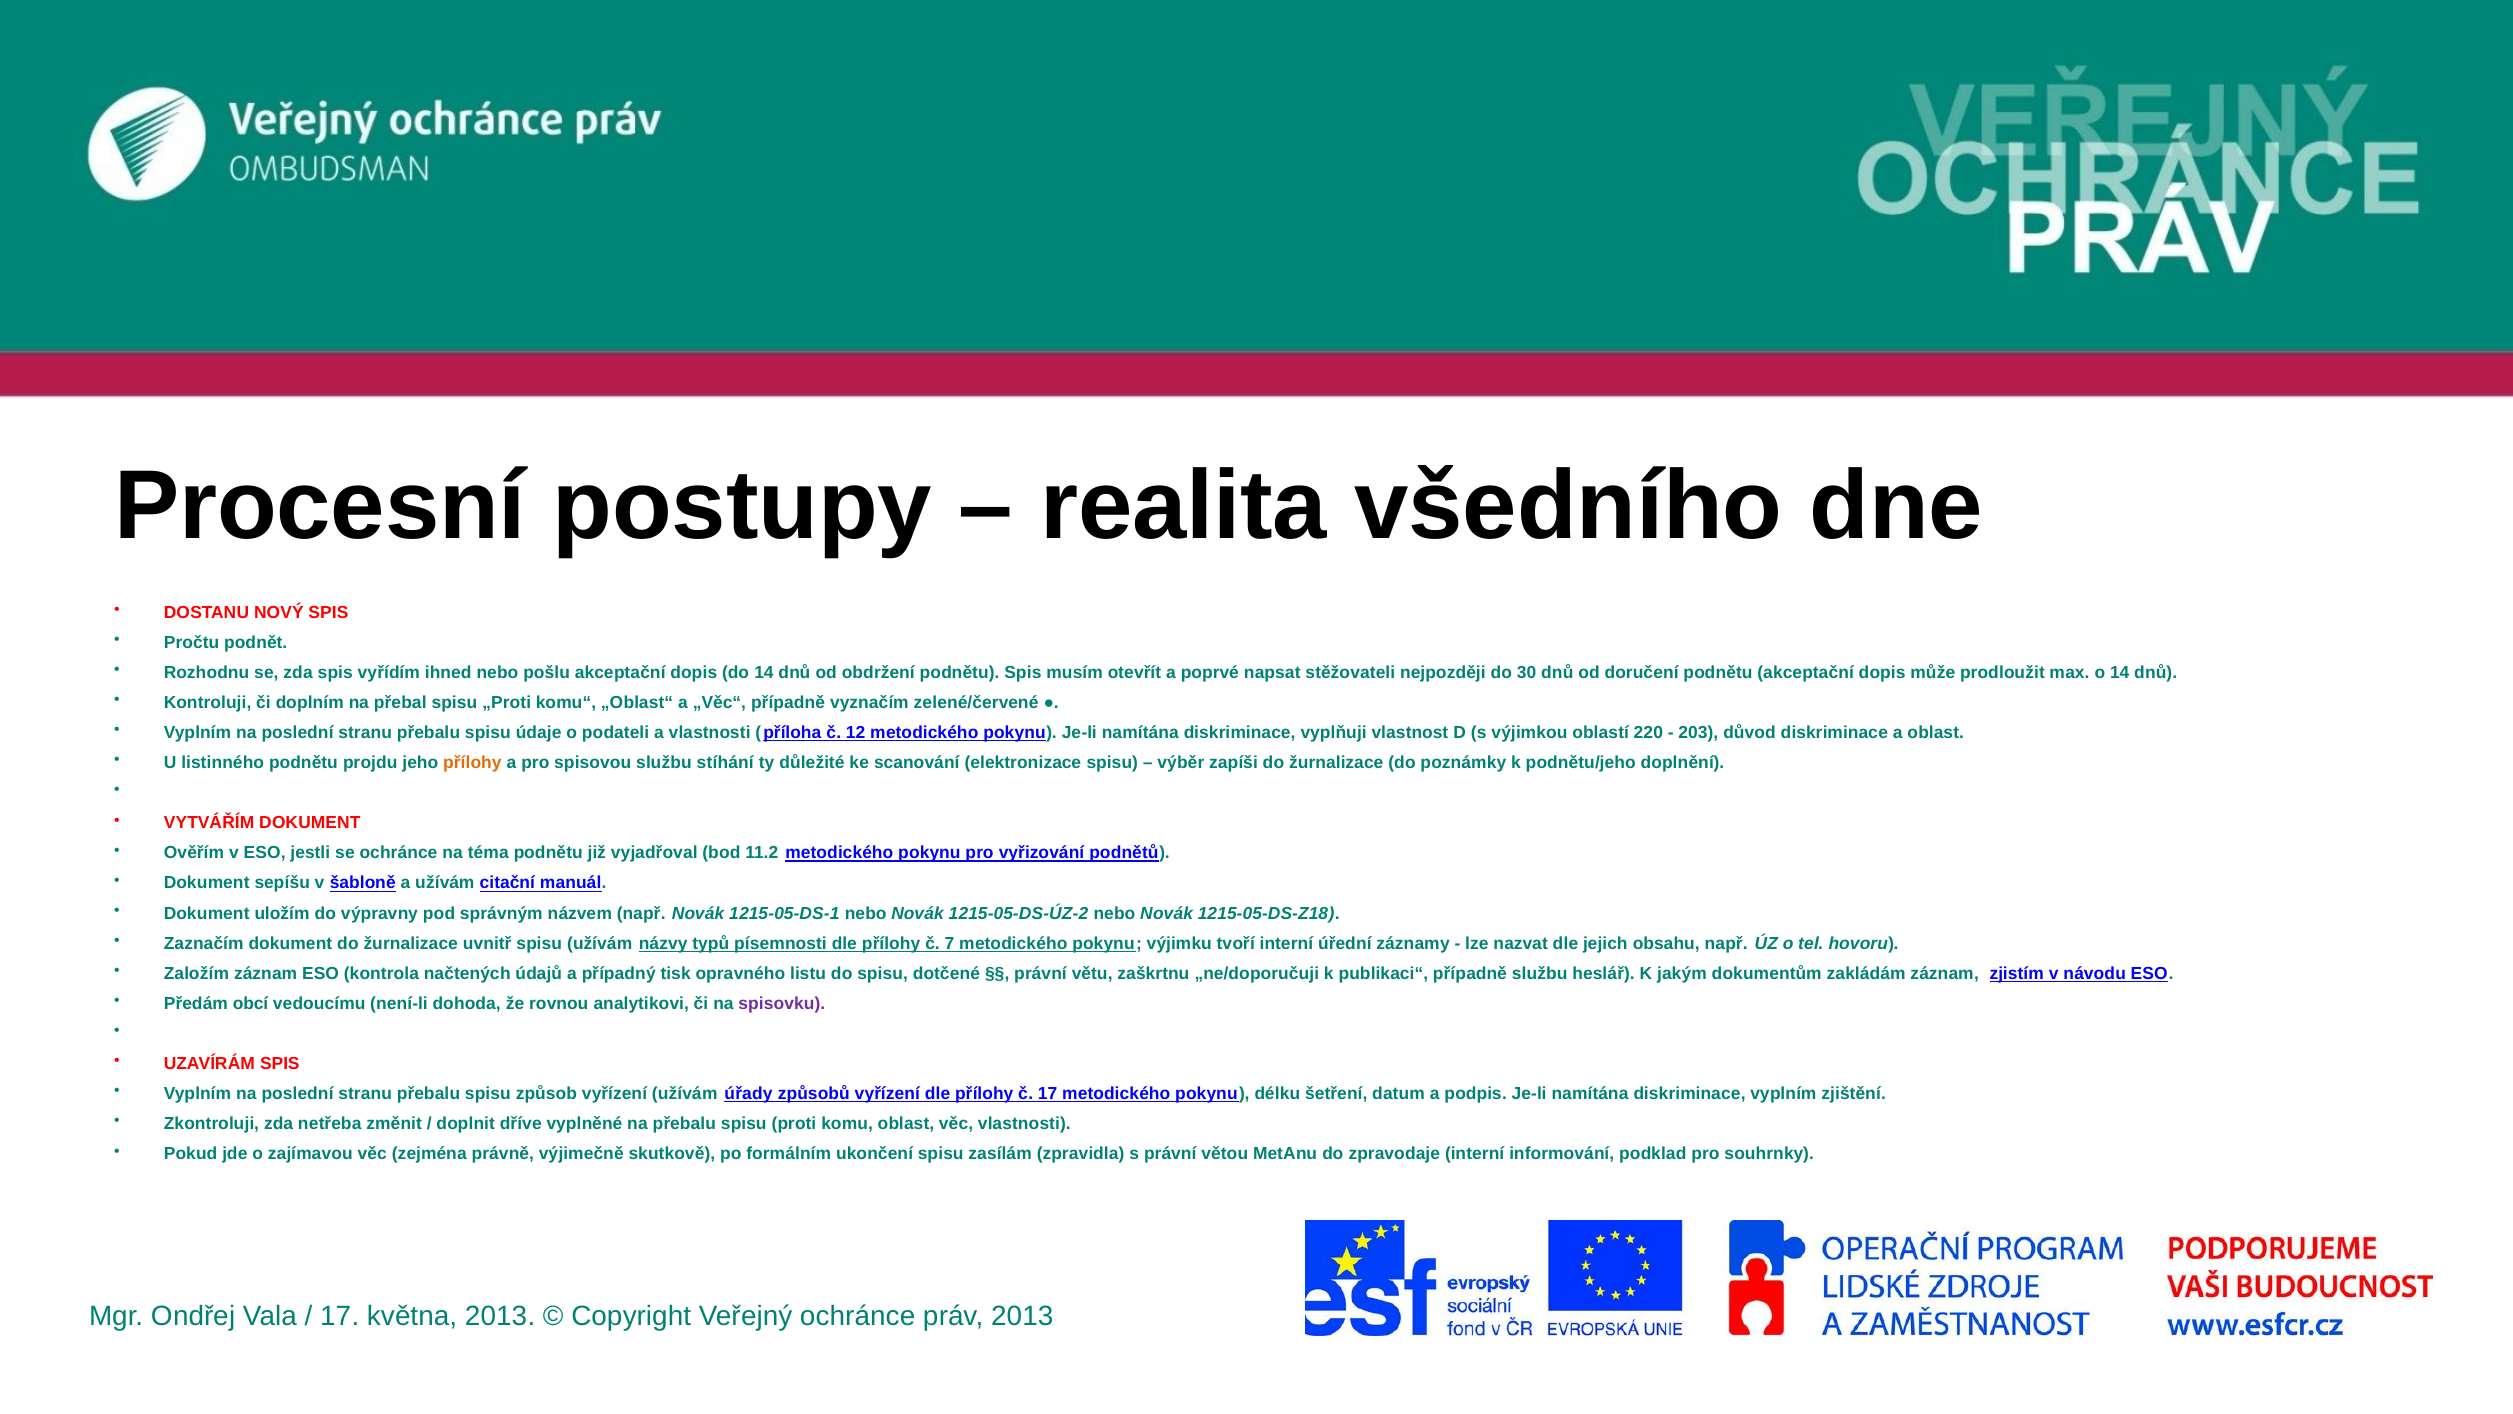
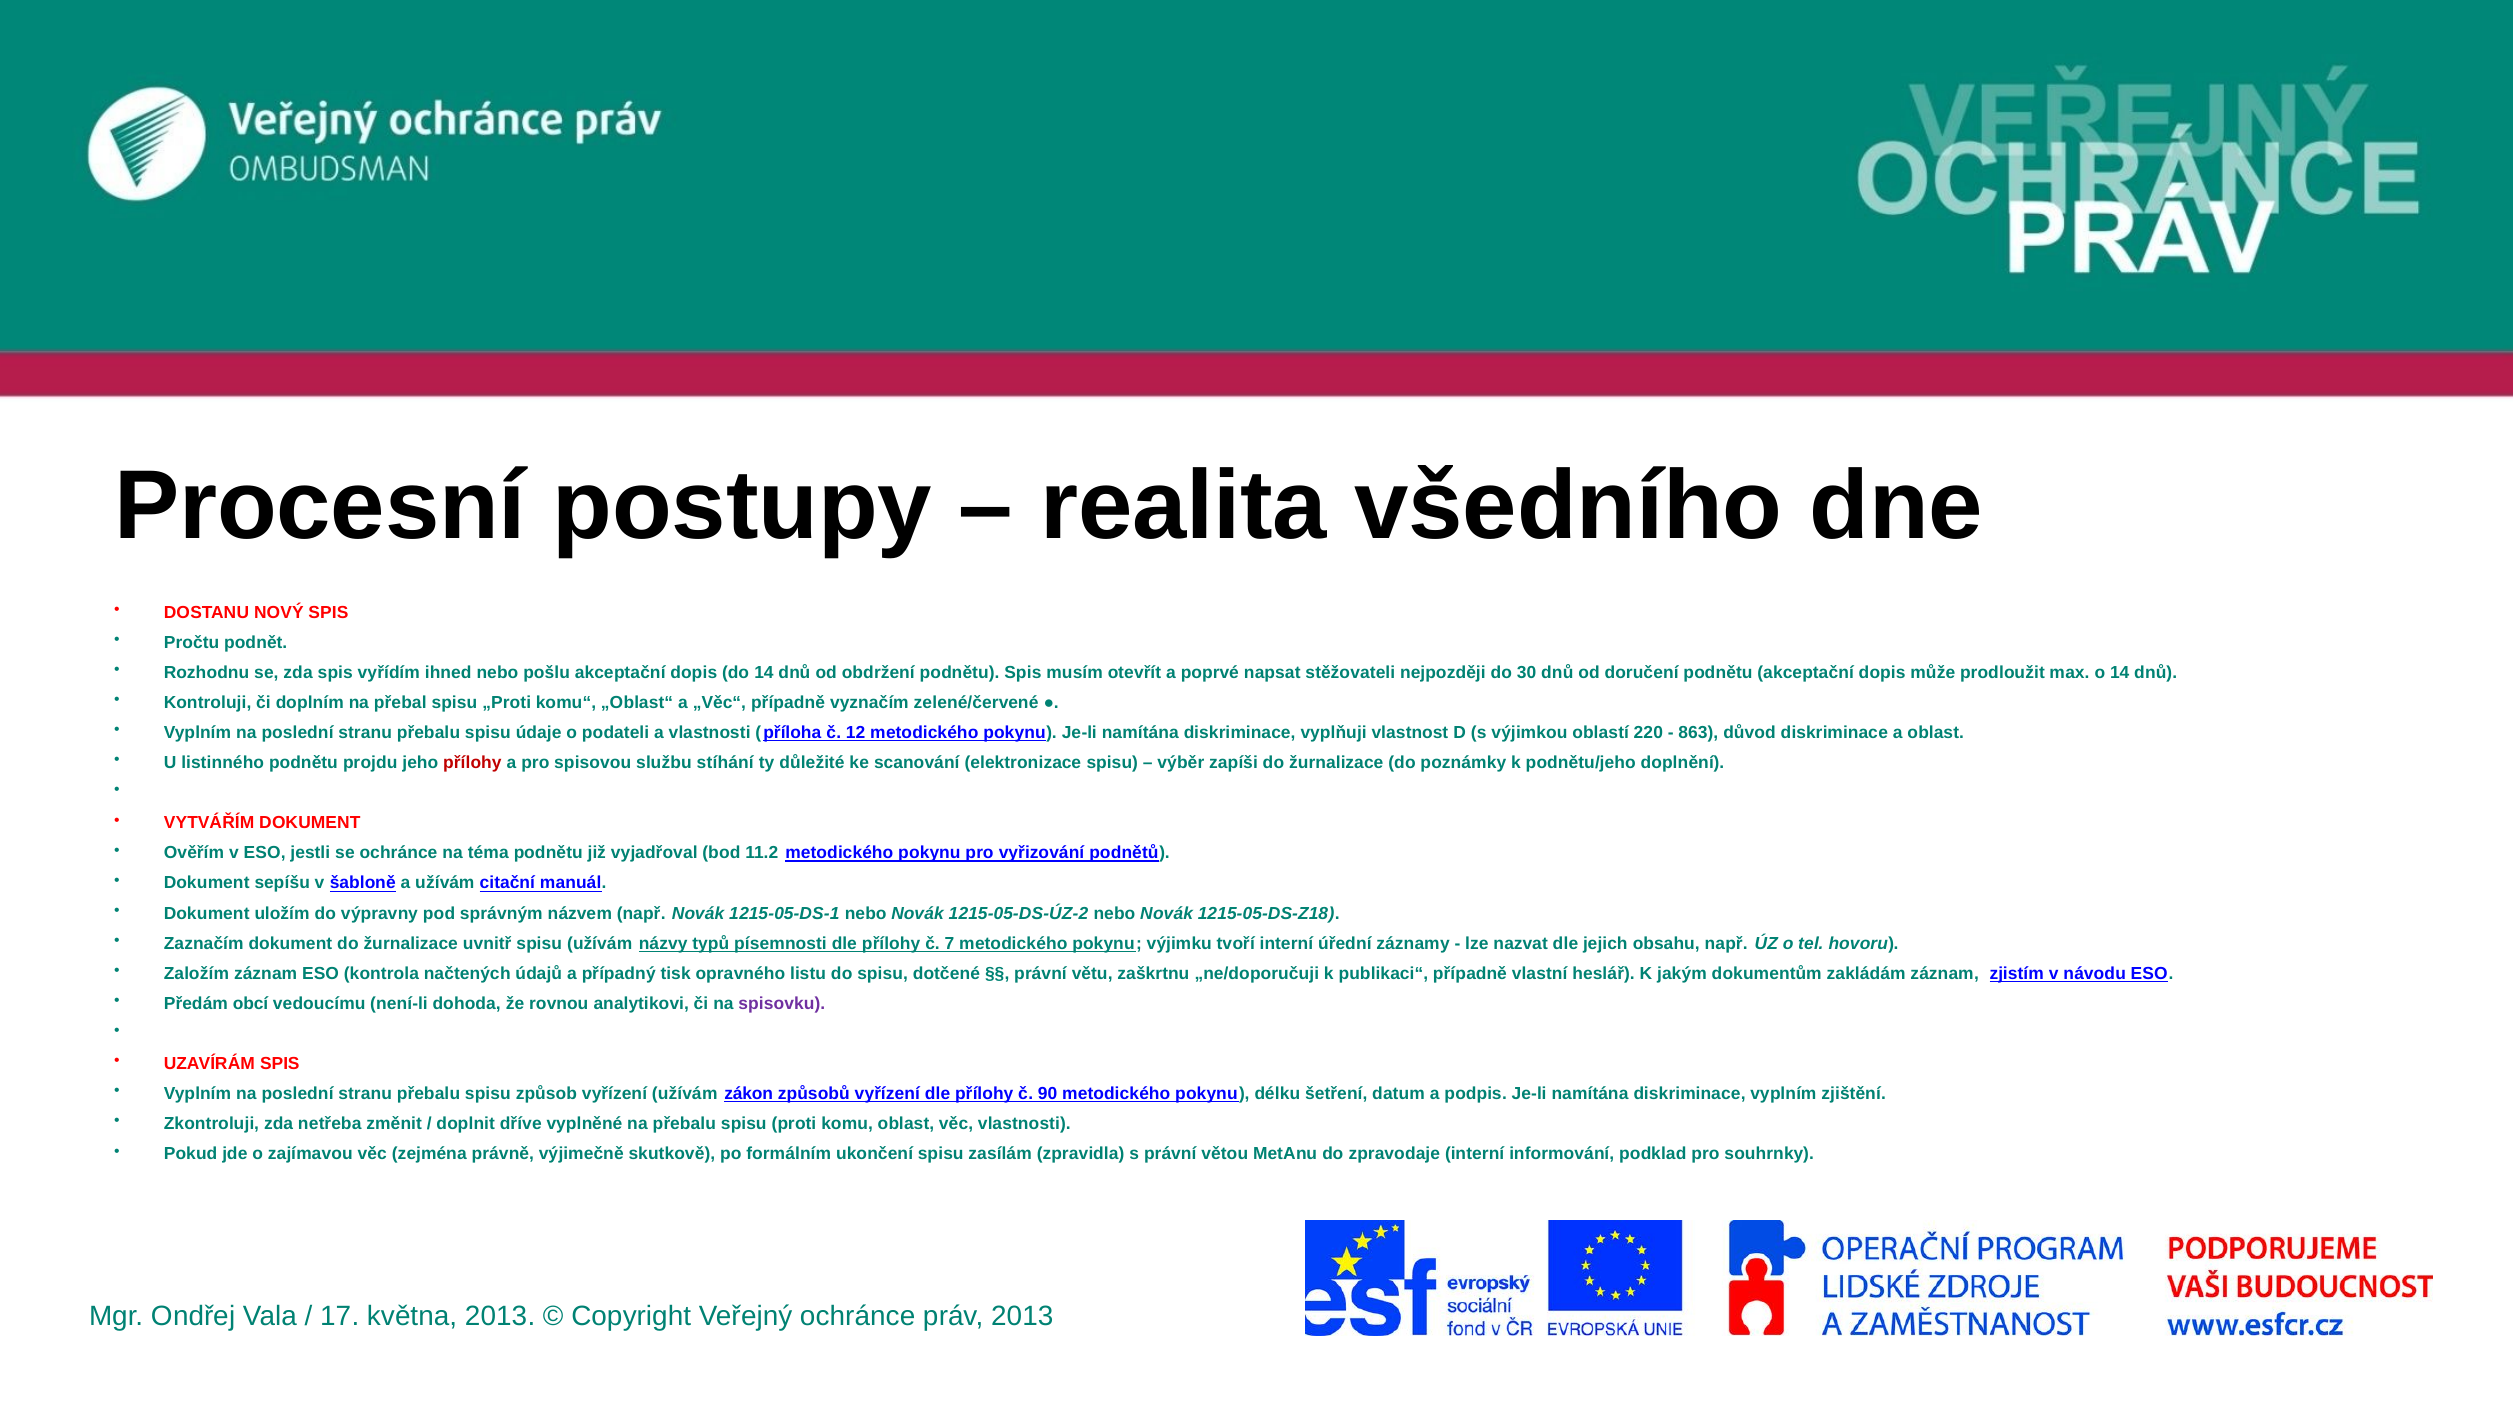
203: 203 -> 863
přílohy at (472, 763) colour: orange -> red
případně službu: službu -> vlastní
úřady: úřady -> zákon
č 17: 17 -> 90
